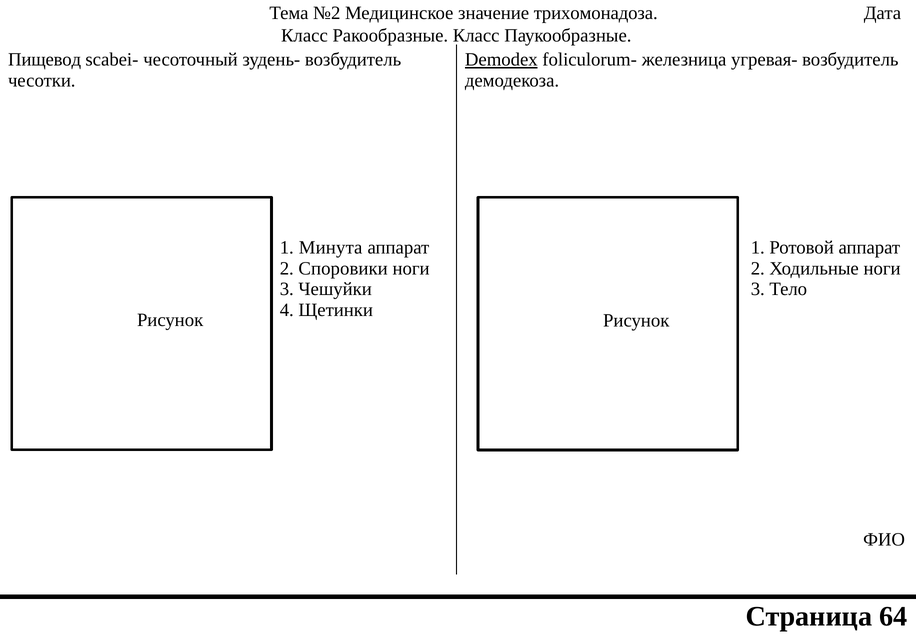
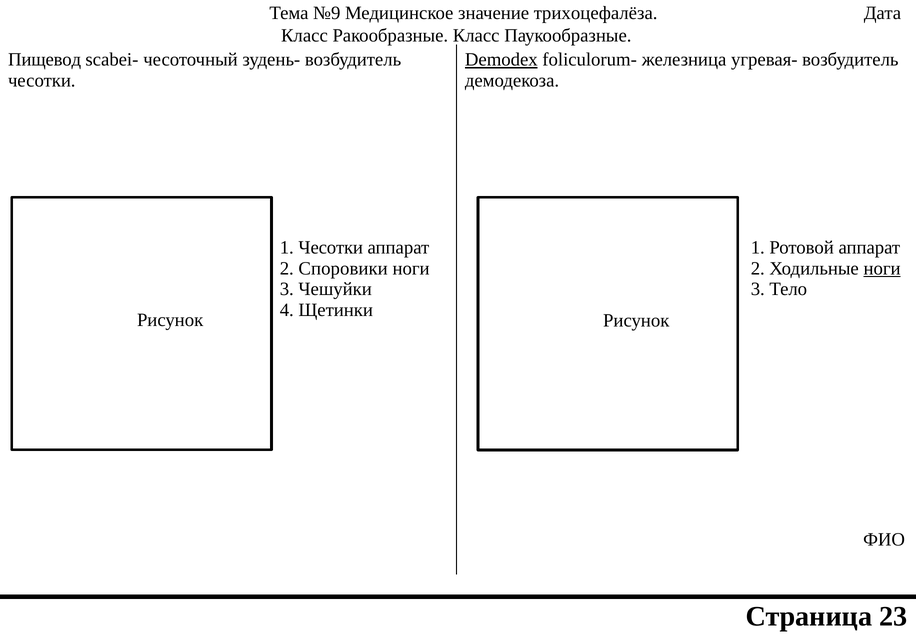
№2: №2 -> №9
трихомонадоза: трихомонадоза -> трихоцефалёза
1 Минута: Минута -> Чесотки
ноги at (882, 268) underline: none -> present
64: 64 -> 23
